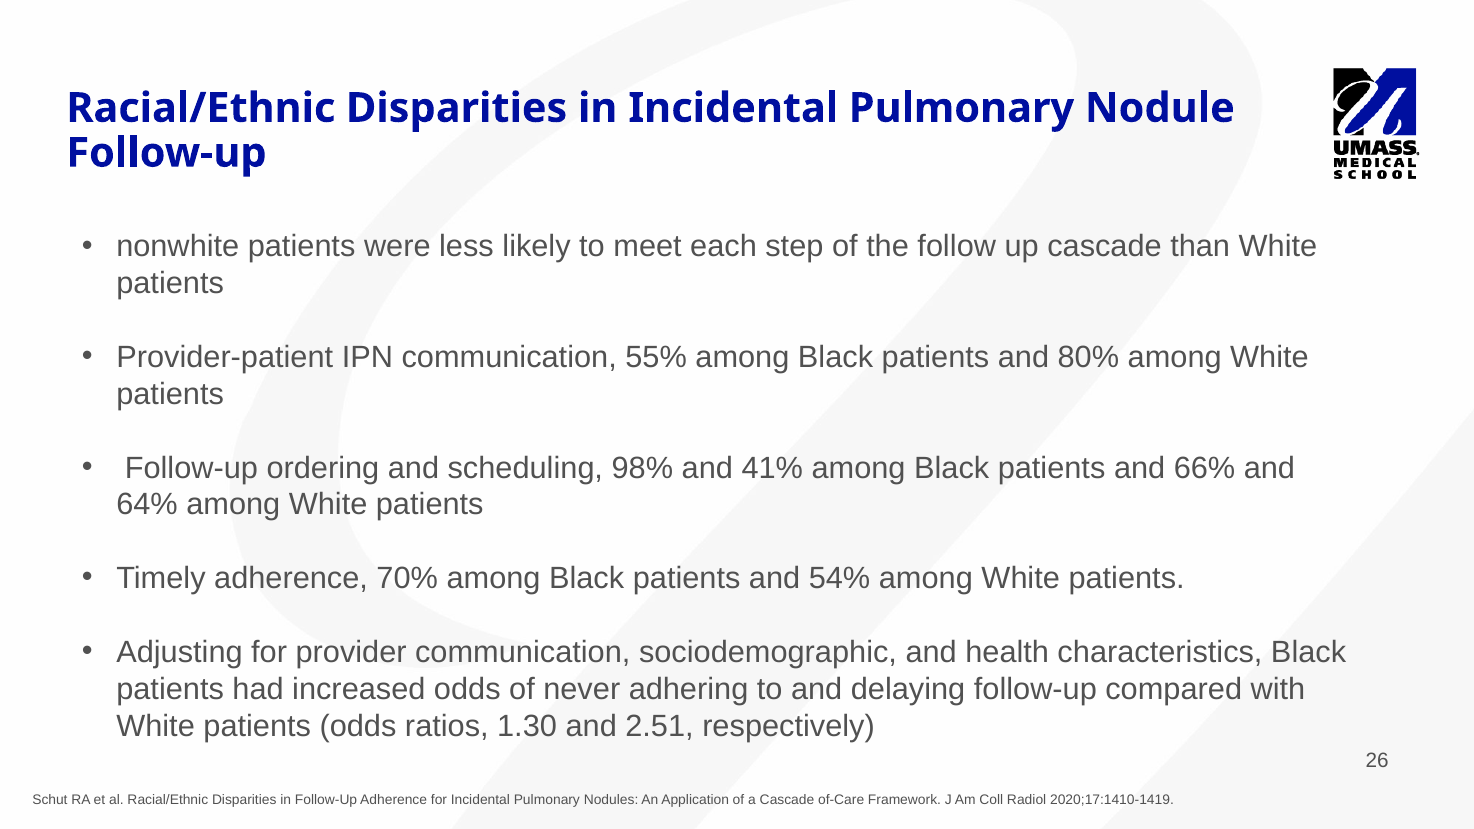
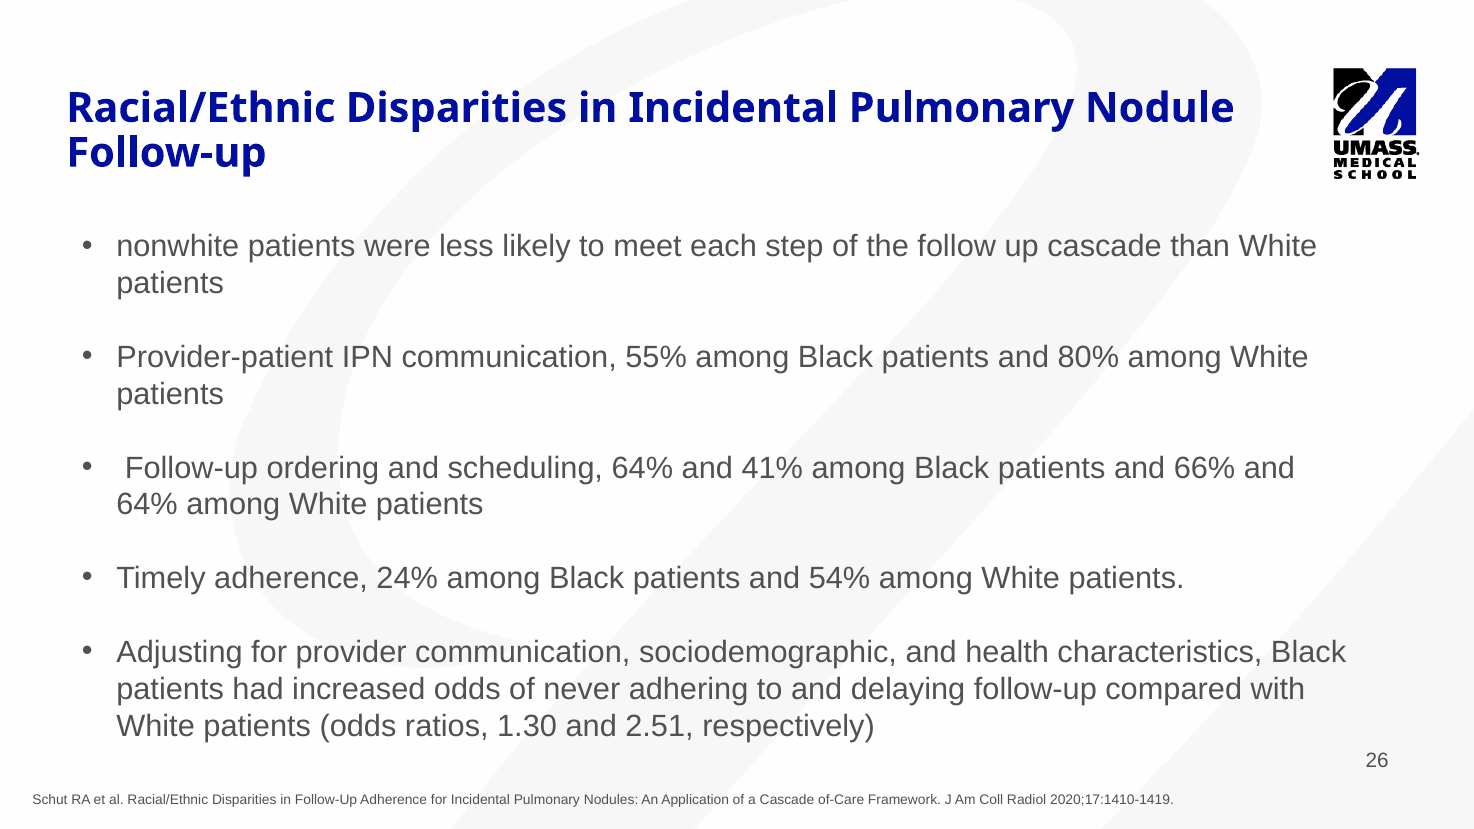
scheduling 98%: 98% -> 64%
70%: 70% -> 24%
